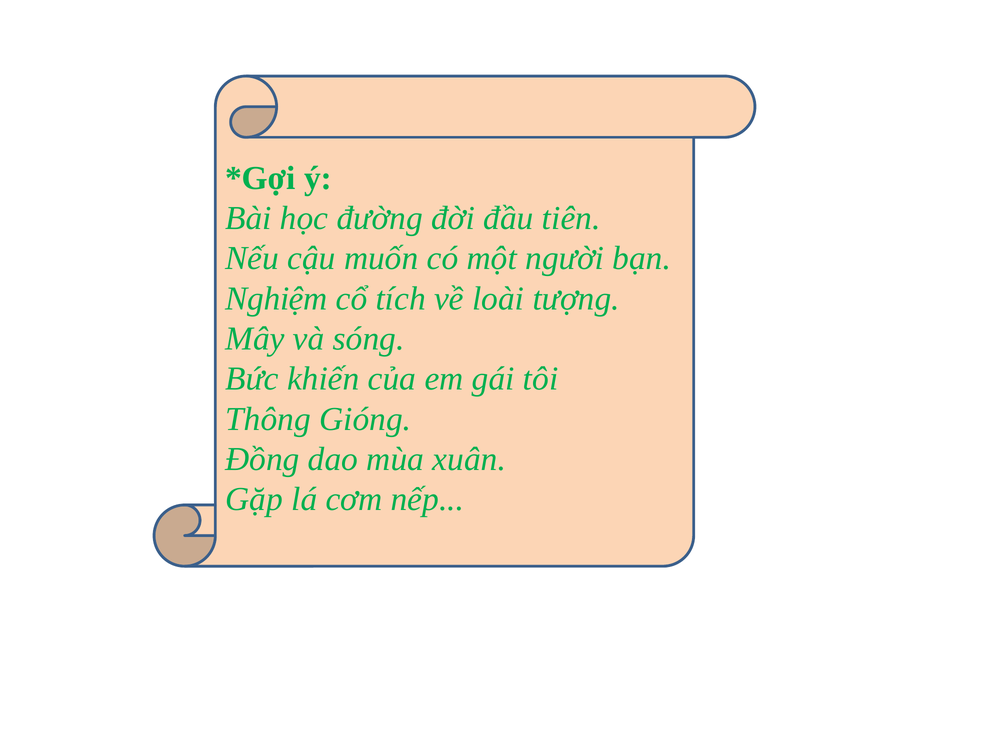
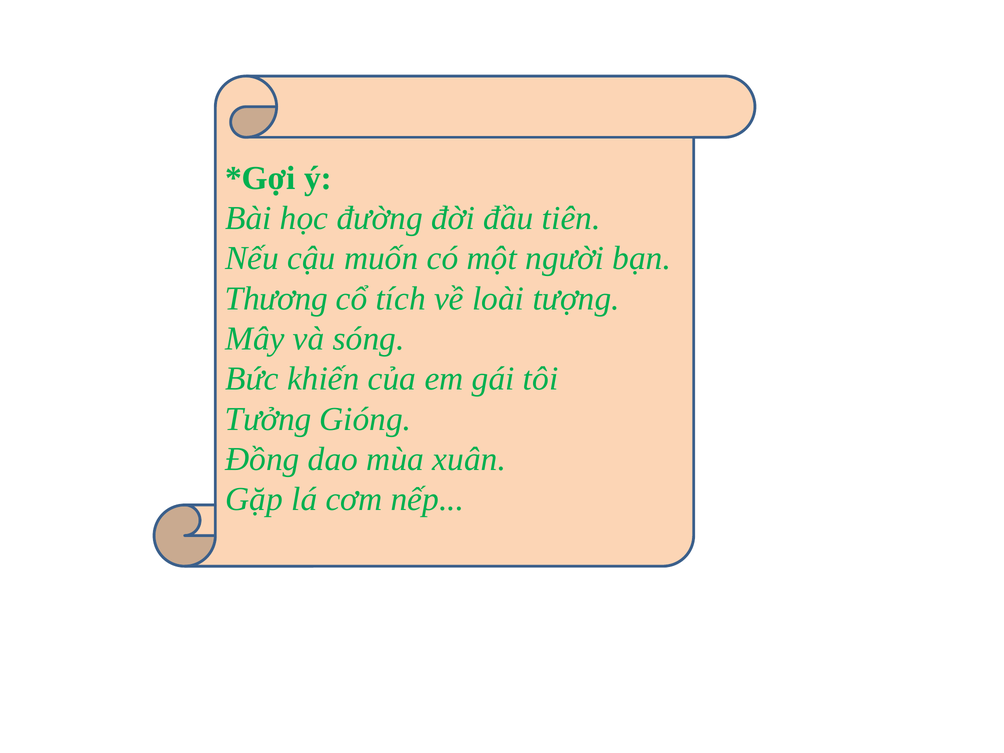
Nghiệm: Nghiệm -> Thương
Thông: Thông -> Tưởng
